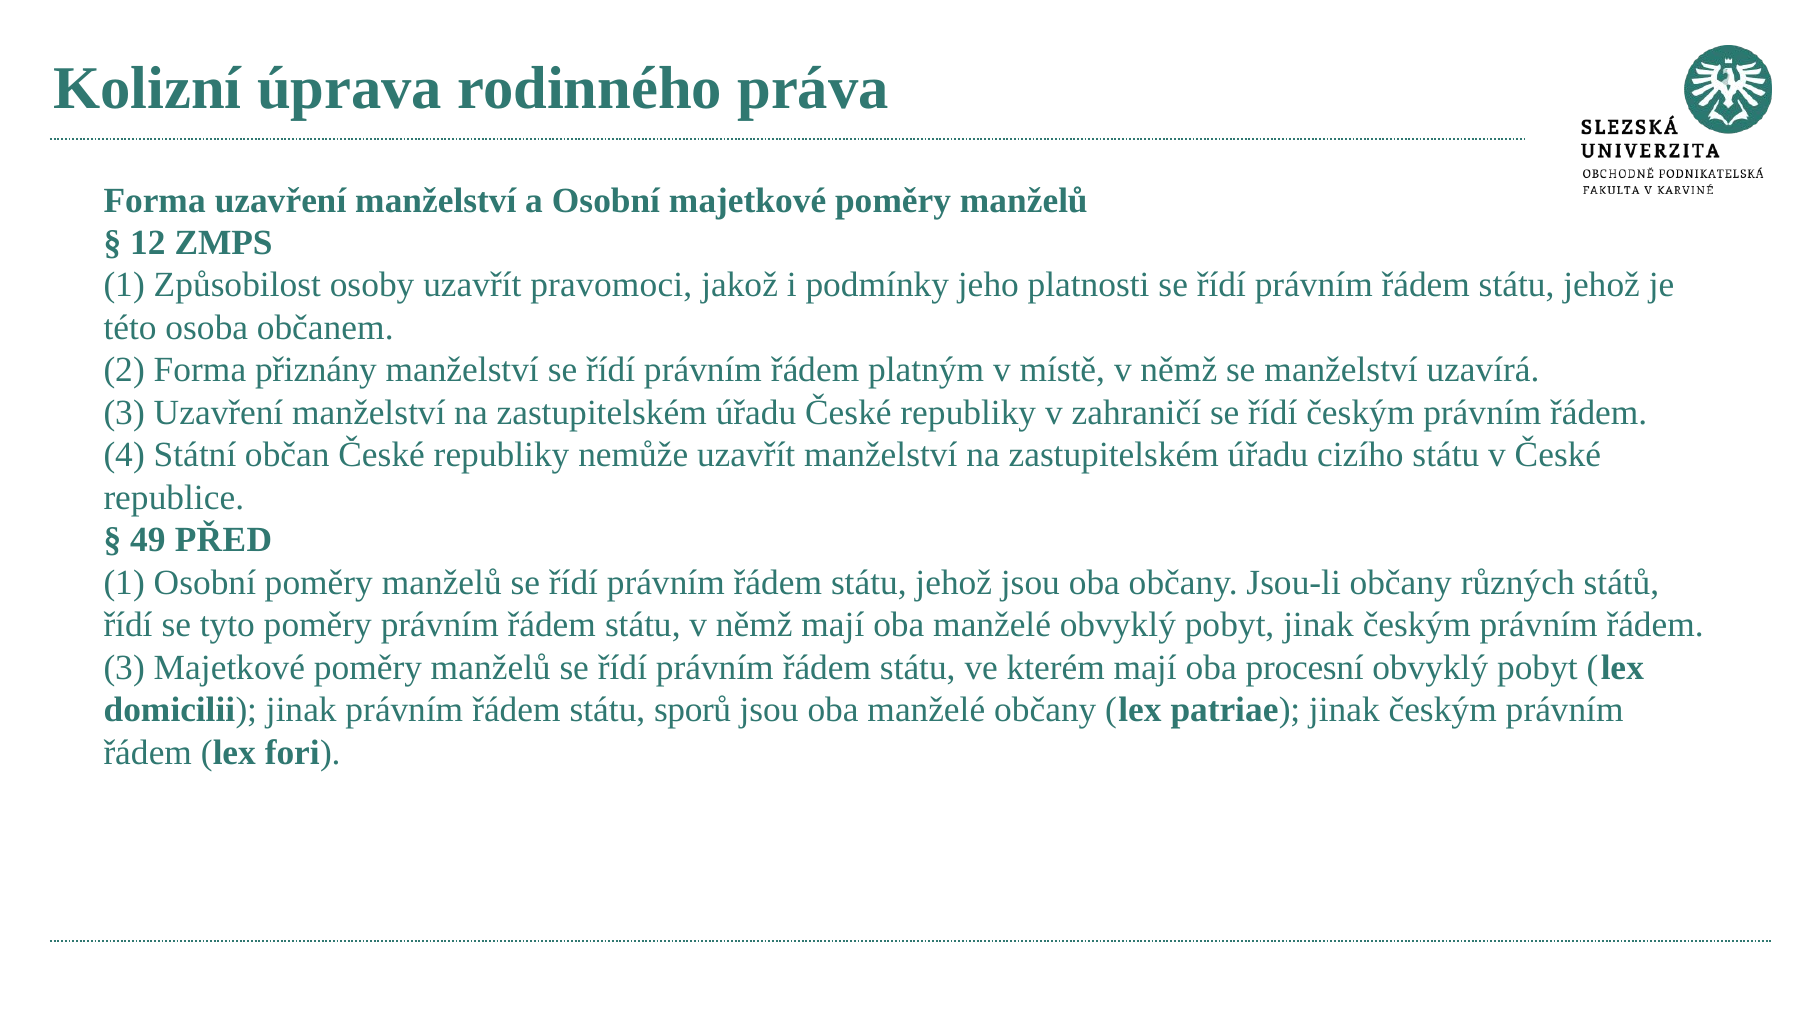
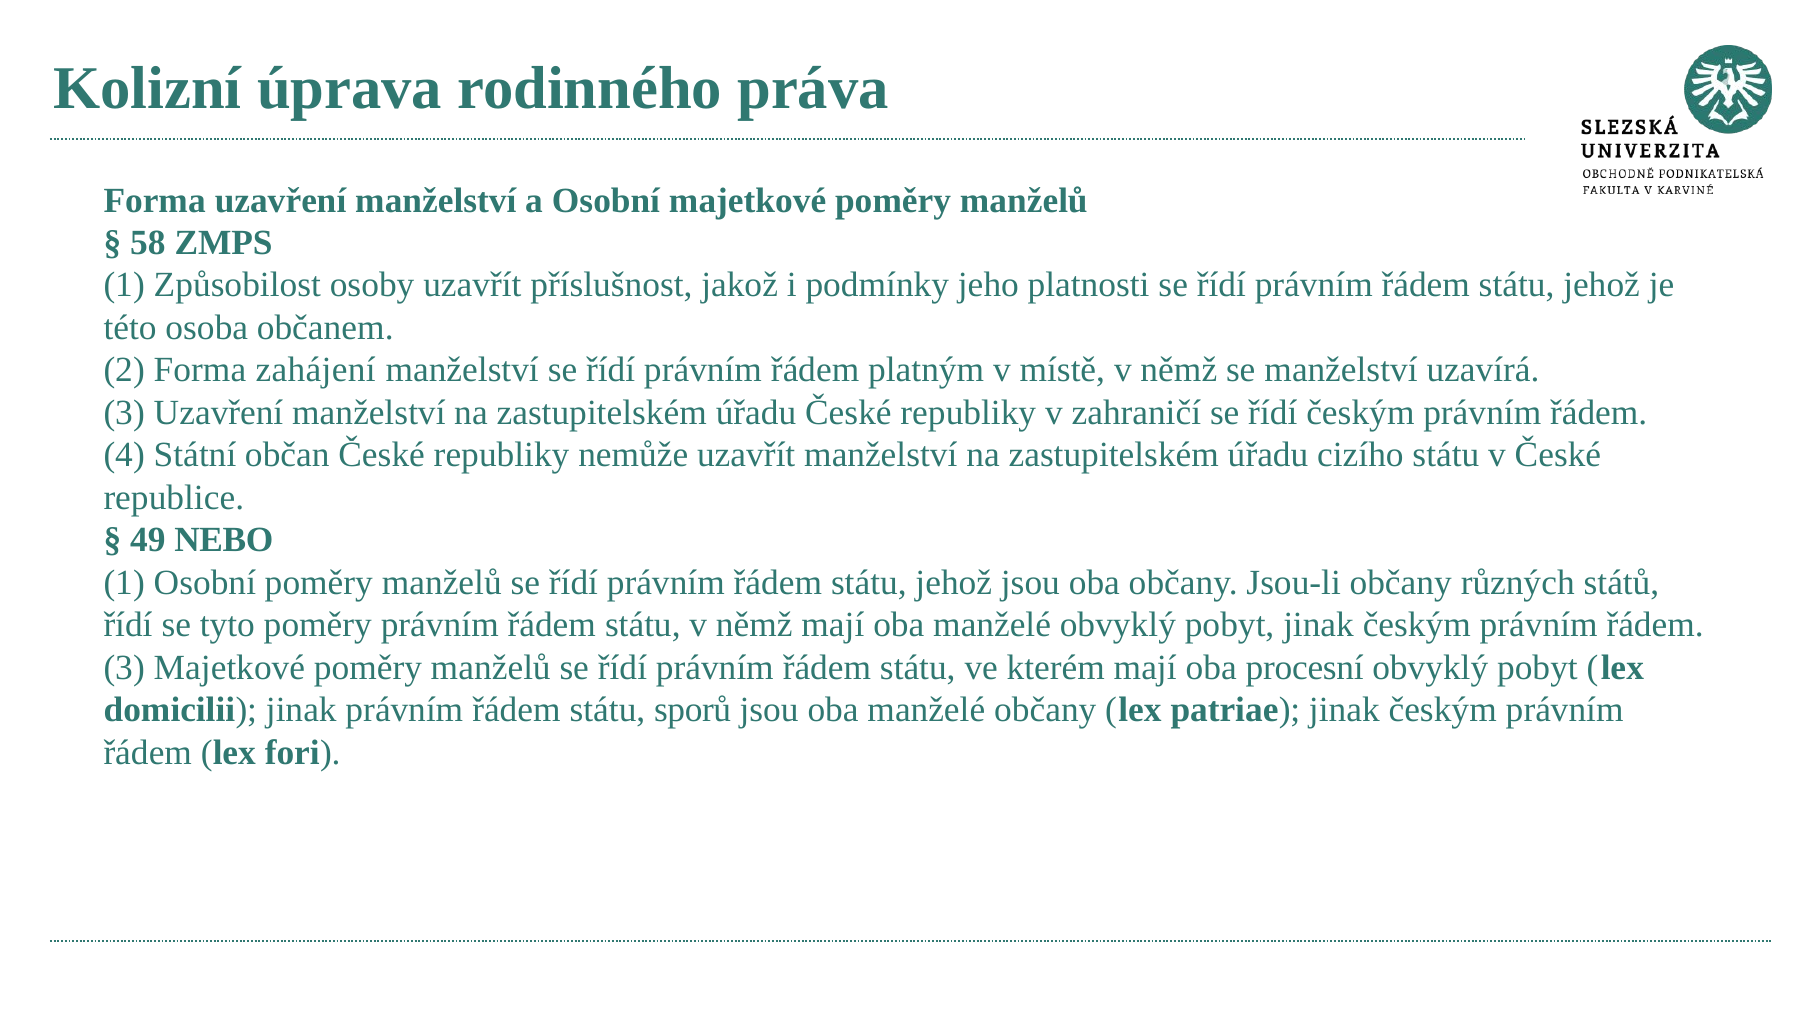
12: 12 -> 58
pravomoci: pravomoci -> příslušnost
přiznány: přiznány -> zahájení
PŘED: PŘED -> NEBO
